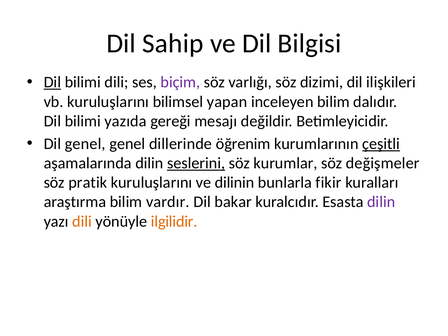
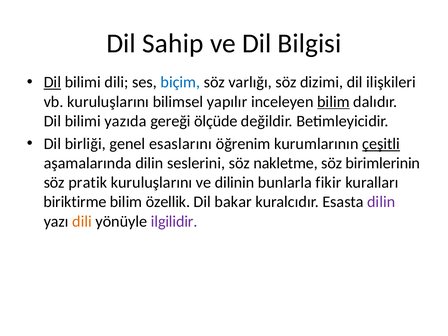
biçim colour: purple -> blue
yapan: yapan -> yapılır
bilim at (333, 102) underline: none -> present
mesajı: mesajı -> ölçüde
Dil genel: genel -> birliği
dillerinde: dillerinde -> esaslarını
seslerini underline: present -> none
kurumlar: kurumlar -> nakletme
değişmeler: değişmeler -> birimlerinin
araştırma: araştırma -> biriktirme
vardır: vardır -> özellik
ilgilidir colour: orange -> purple
